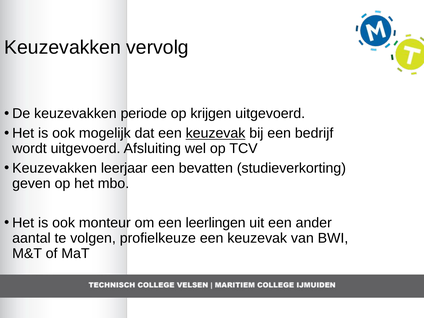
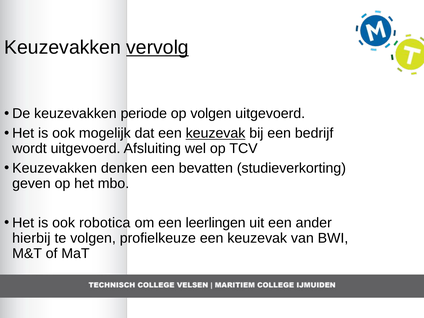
vervolg underline: none -> present
op krijgen: krijgen -> volgen
leerjaar: leerjaar -> denken
monteur: monteur -> robotica
aantal: aantal -> hierbij
